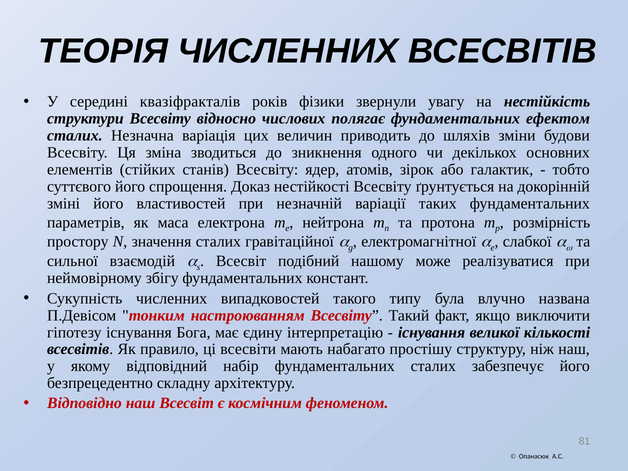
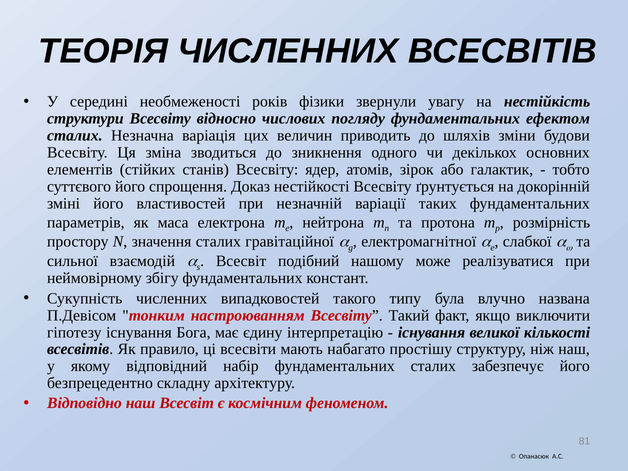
квазіфракталів: квазіфракталів -> необмеженості
полягає: полягає -> погляду
